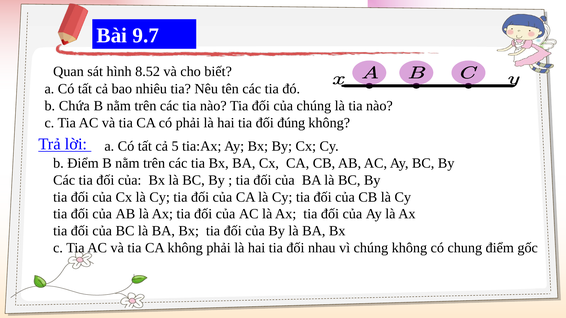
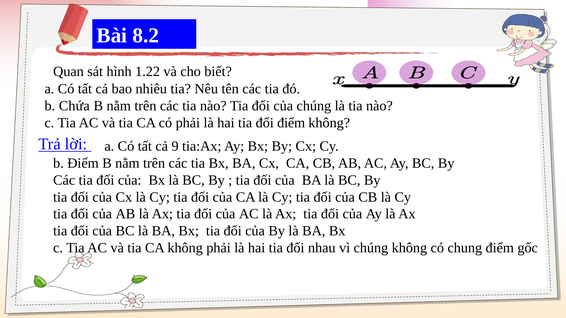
9.7: 9.7 -> 8.2
8.52: 8.52 -> 1.22
đối đúng: đúng -> điểm
5: 5 -> 9
